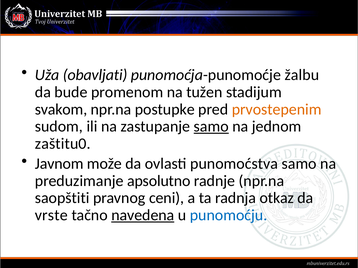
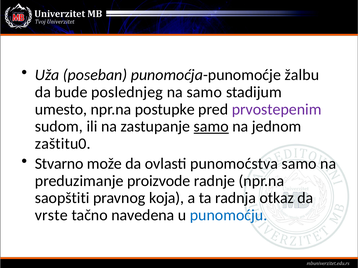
obavljati: obavljati -> poseban
promenom: promenom -> poslednjeg
na tužen: tužen -> samo
svakom: svakom -> umesto
prvostepenim colour: orange -> purple
Javnom: Javnom -> Stvarno
apsolutno: apsolutno -> proizvode
ceni: ceni -> koja
navedena underline: present -> none
